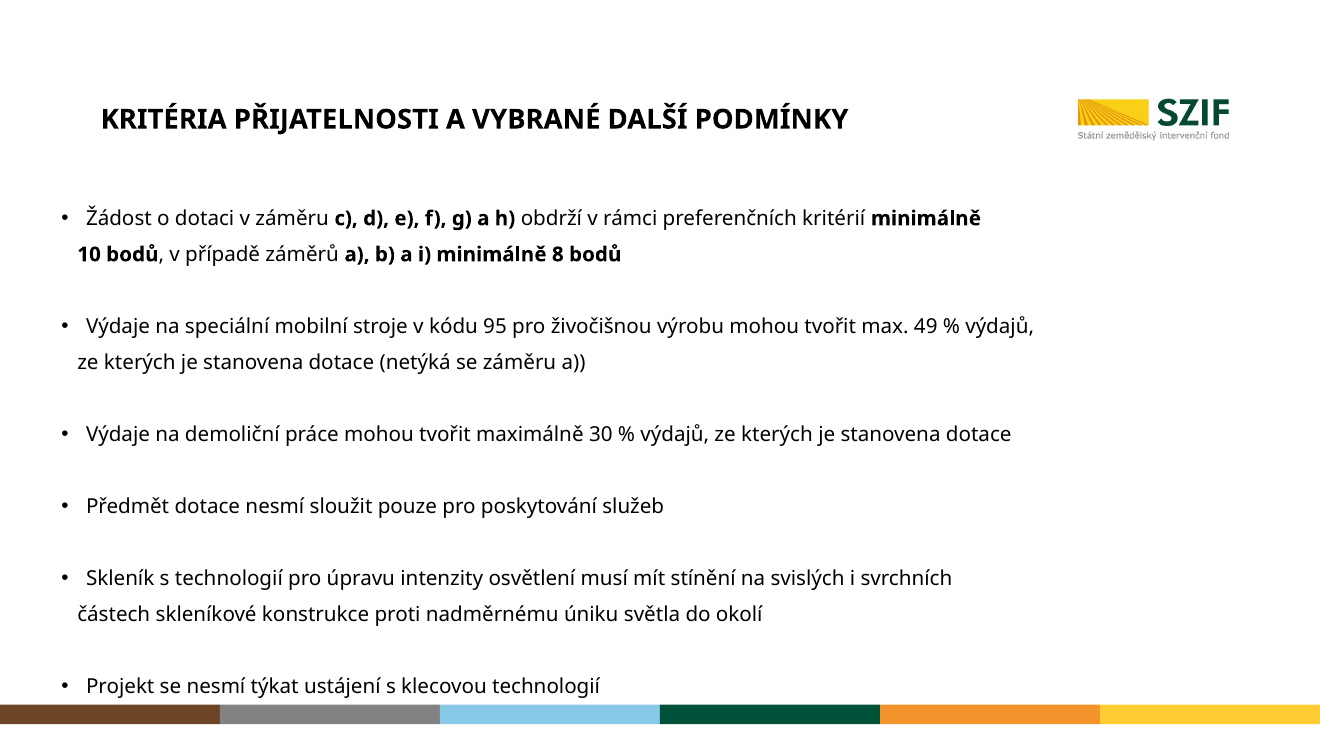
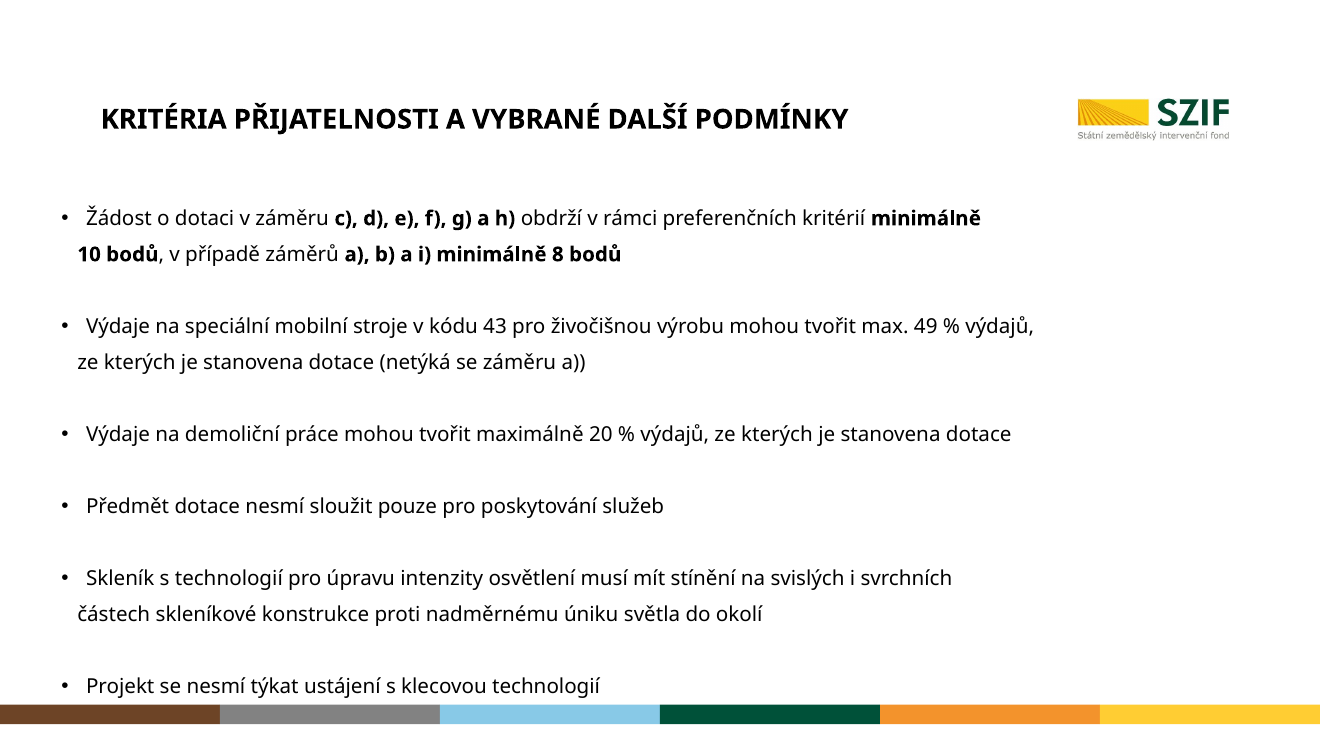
95: 95 -> 43
30: 30 -> 20
